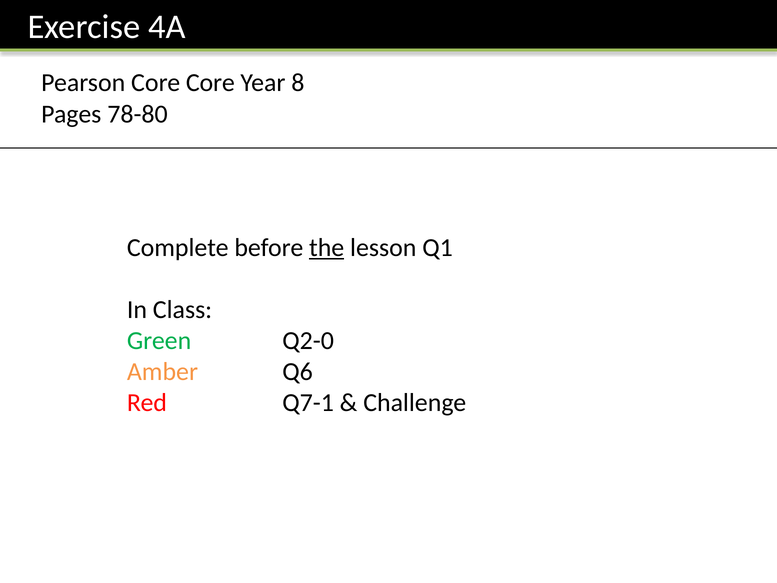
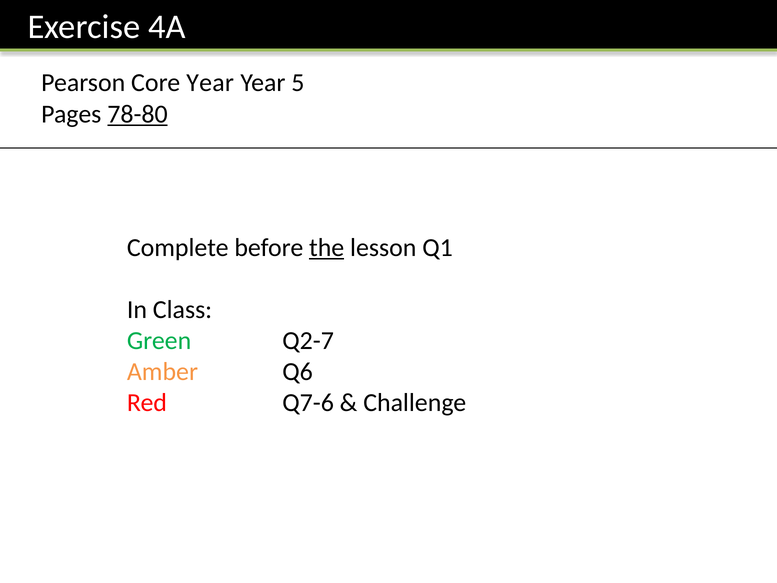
Core Core: Core -> Year
8: 8 -> 5
78-80 underline: none -> present
Q2-0: Q2-0 -> Q2-7
Q7-1: Q7-1 -> Q7-6
